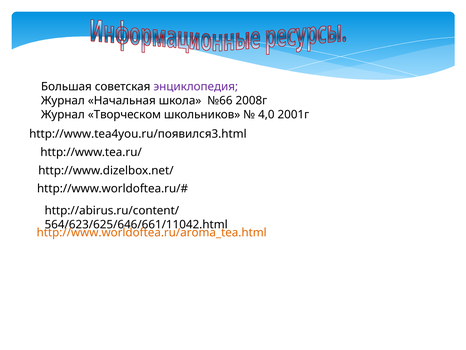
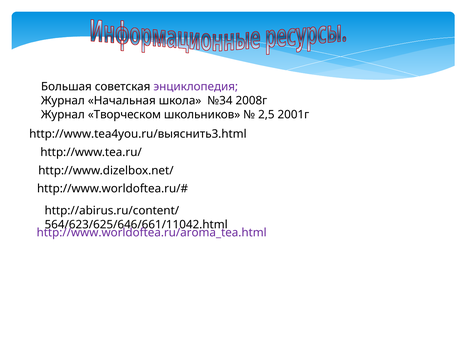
№66: №66 -> №34
4,0: 4,0 -> 2,5
http://www.tea4you.ru/появился3.html: http://www.tea4you.ru/появился3.html -> http://www.tea4you.ru/выяснить3.html
http://www.worldoftea.ru/aroma_tea.html colour: orange -> purple
